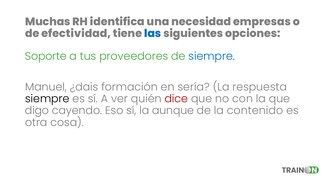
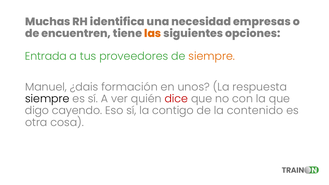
efectividad: efectividad -> encuentren
las colour: blue -> orange
Soporte: Soporte -> Entrada
siempre at (212, 56) colour: blue -> orange
sería: sería -> unos
aunque: aunque -> contigo
